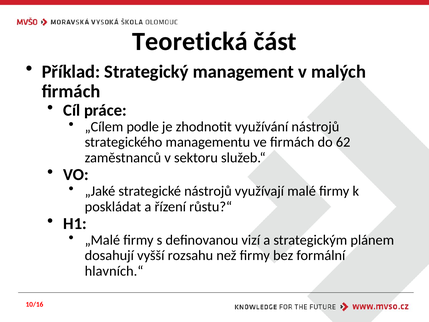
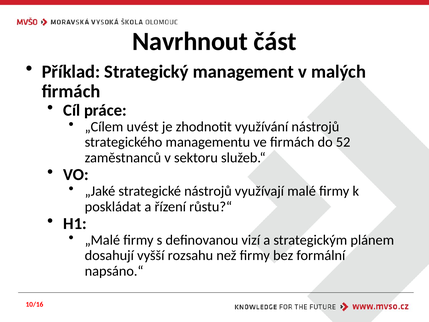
Teoretická: Teoretická -> Navrhnout
podle: podle -> uvést
62: 62 -> 52
hlavních.“: hlavních.“ -> napsáno.“
